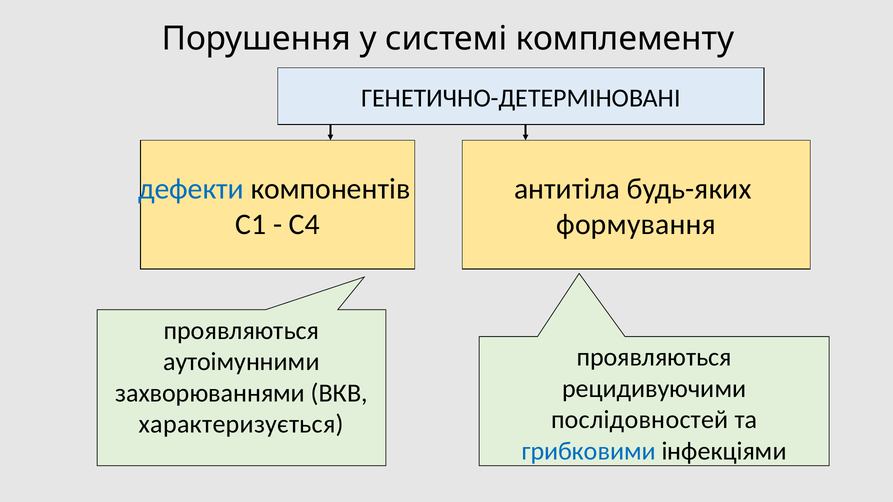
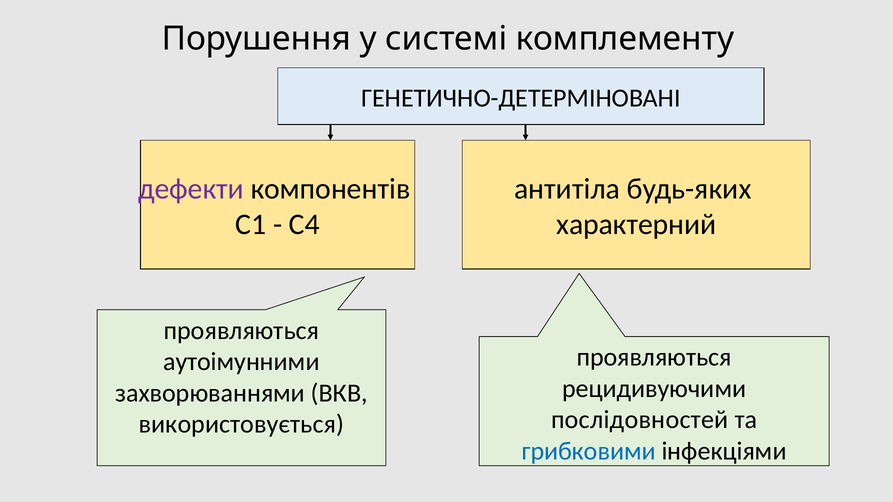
дефекти colour: blue -> purple
формування: формування -> характерний
характеризується: характеризується -> використовується
